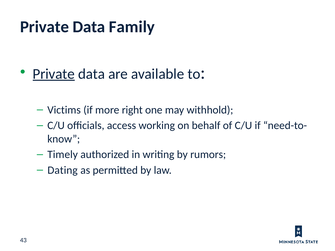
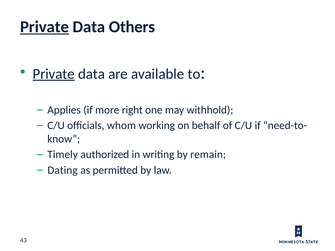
Private at (45, 27) underline: none -> present
Family: Family -> Others
Victims: Victims -> Applies
access: access -> whom
rumors: rumors -> remain
